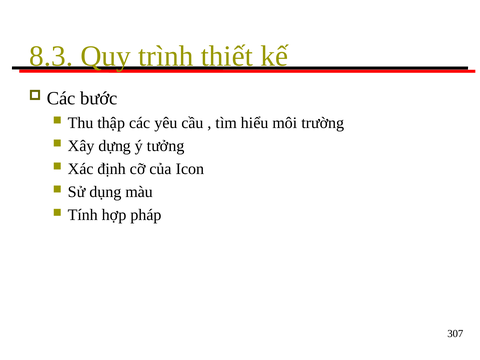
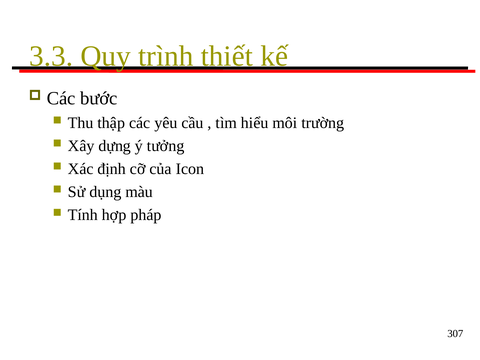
8.3: 8.3 -> 3.3
